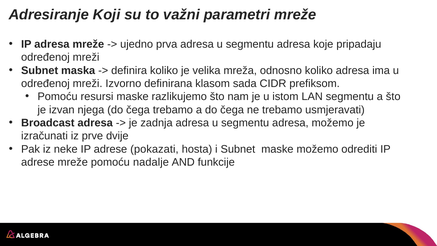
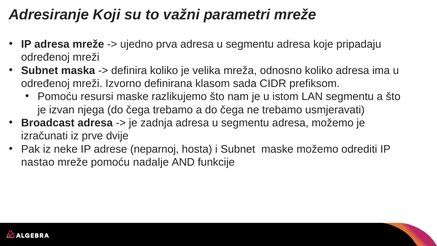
pokazati: pokazati -> neparnoj
adrese at (38, 162): adrese -> nastao
